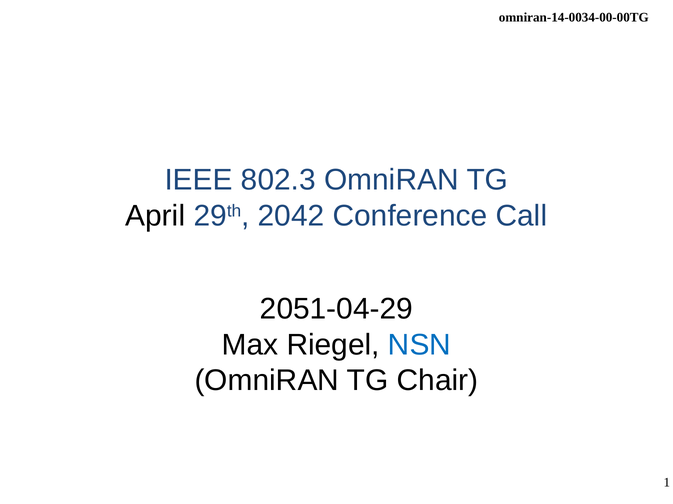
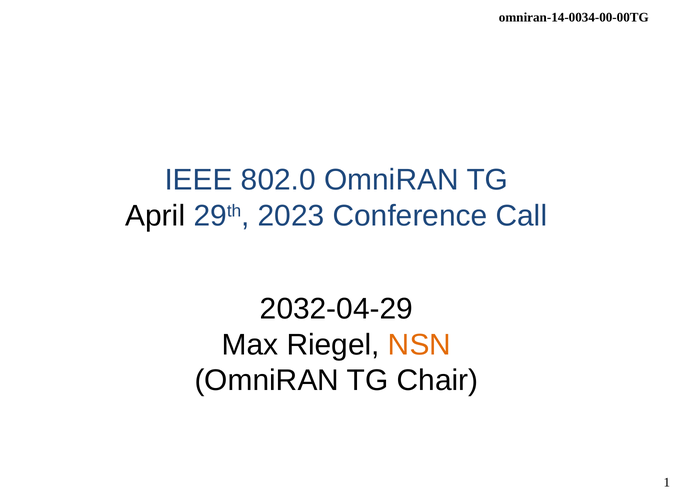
802.3: 802.3 -> 802.0
2042: 2042 -> 2023
2051-04-29: 2051-04-29 -> 2032-04-29
NSN colour: blue -> orange
